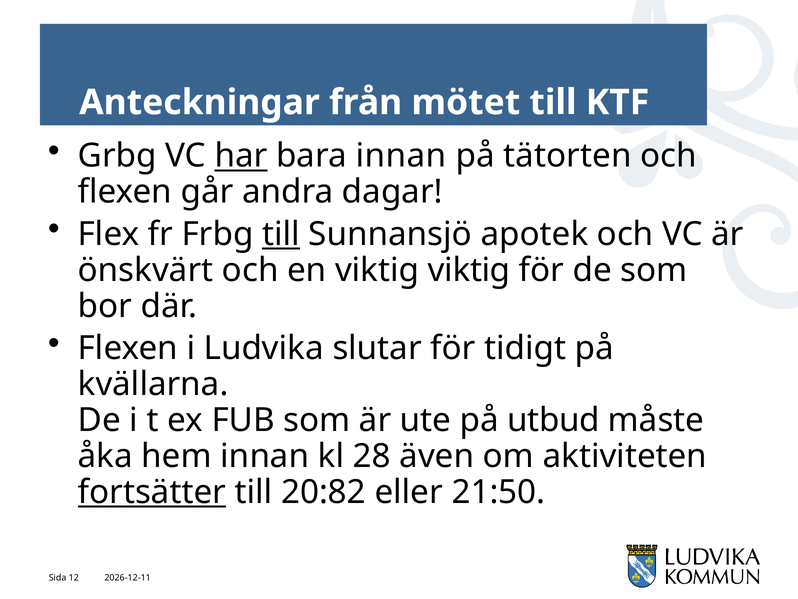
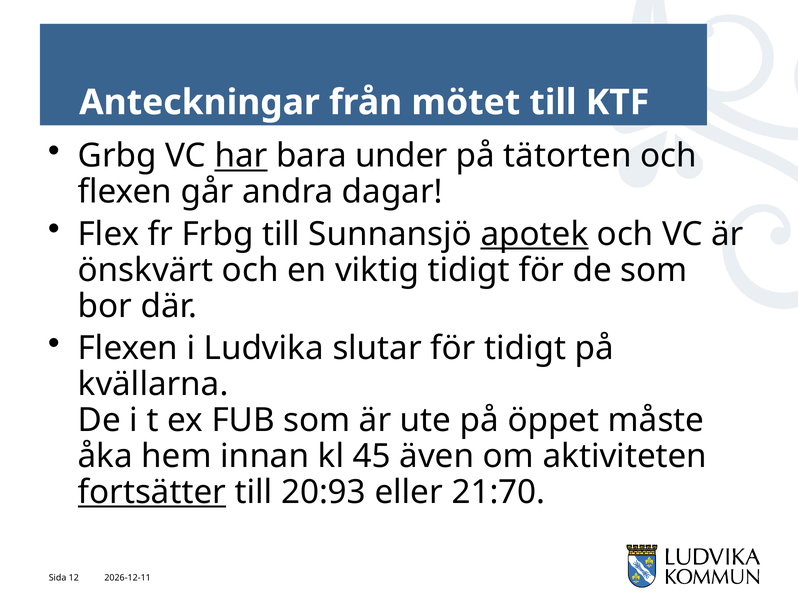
bara innan: innan -> under
till at (281, 234) underline: present -> none
apotek underline: none -> present
viktig viktig: viktig -> tidigt
utbud: utbud -> öppet
28: 28 -> 45
20:82: 20:82 -> 20:93
21:50: 21:50 -> 21:70
